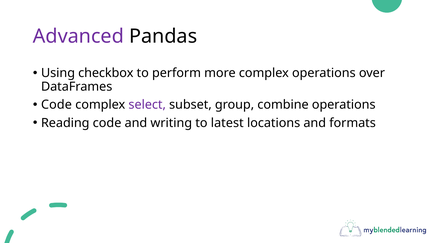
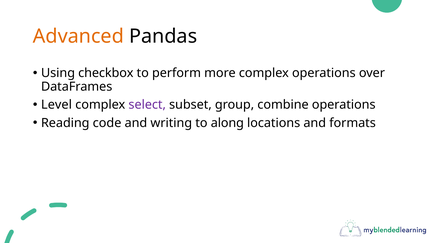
Advanced colour: purple -> orange
Code at (56, 105): Code -> Level
latest: latest -> along
